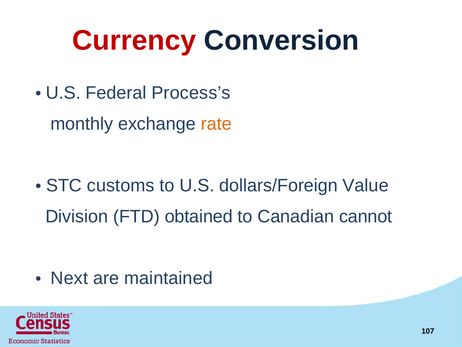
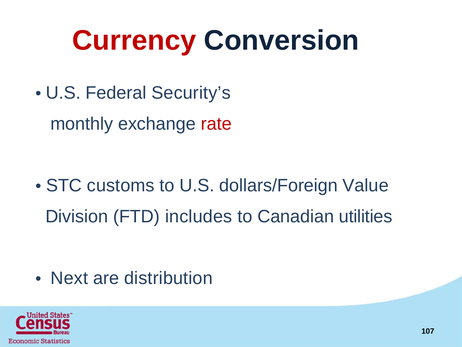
Process’s: Process’s -> Security’s
rate colour: orange -> red
obtained: obtained -> includes
cannot: cannot -> utilities
maintained: maintained -> distribution
